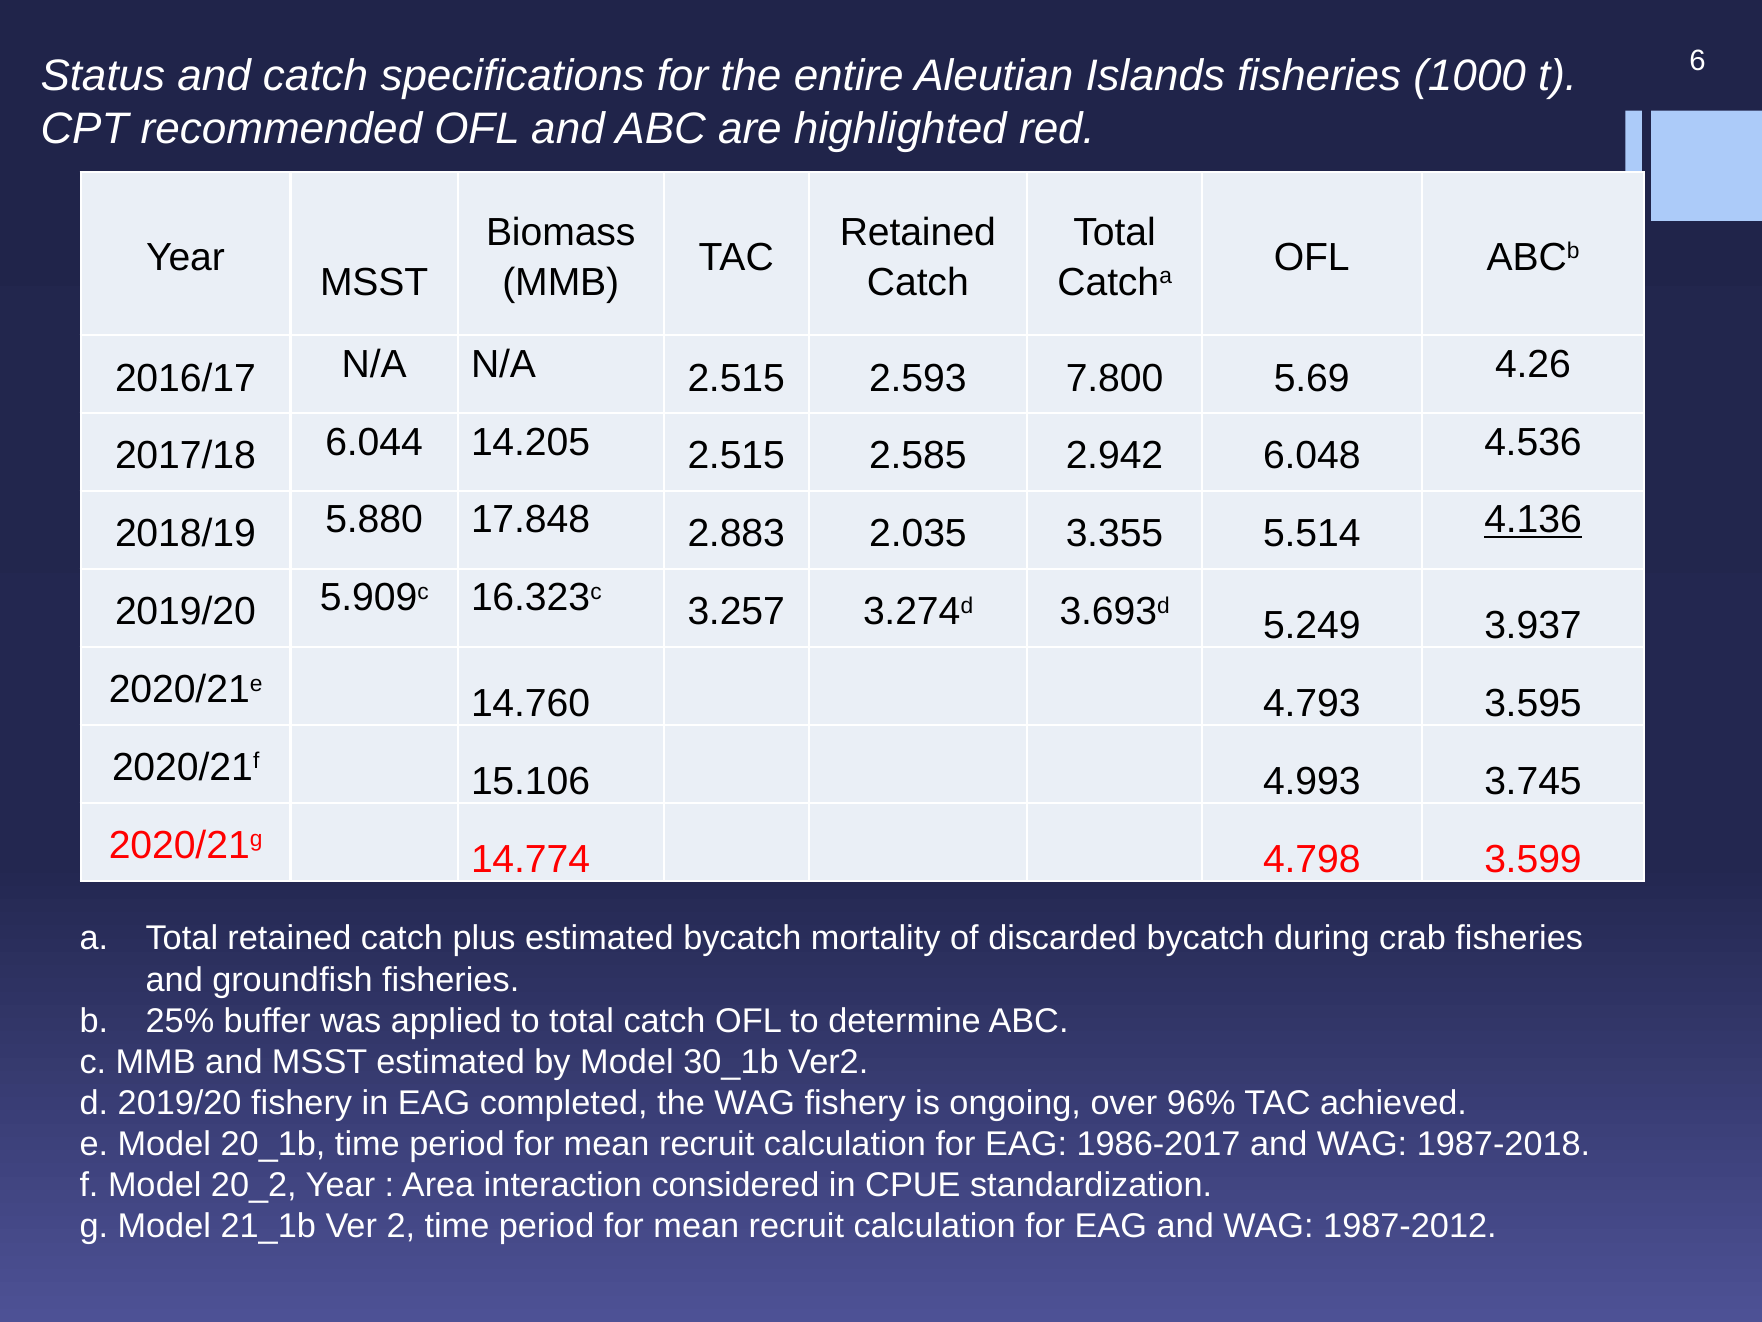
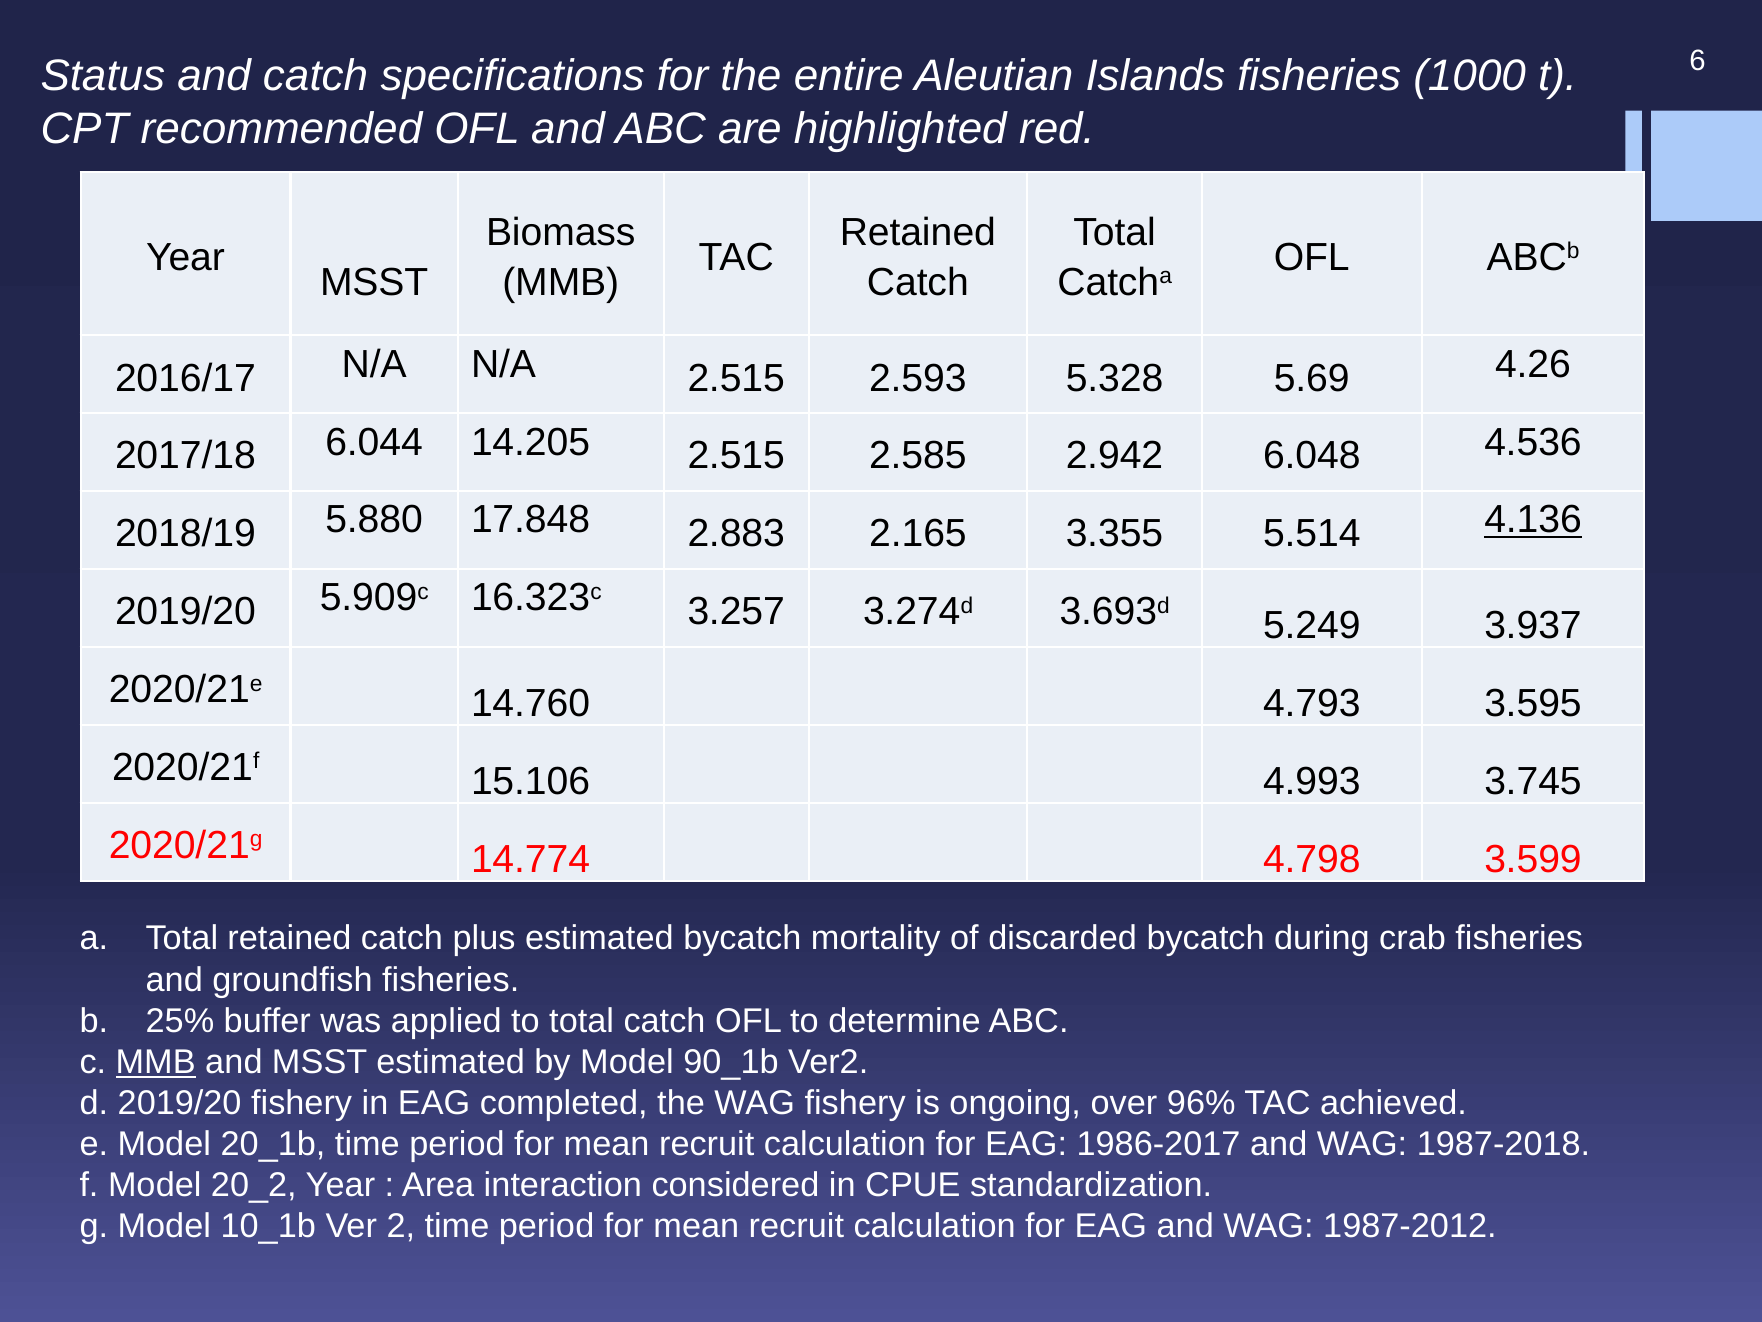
7.800: 7.800 -> 5.328
2.035: 2.035 -> 2.165
MMB at (156, 1062) underline: none -> present
30_1b: 30_1b -> 90_1b
21_1b: 21_1b -> 10_1b
